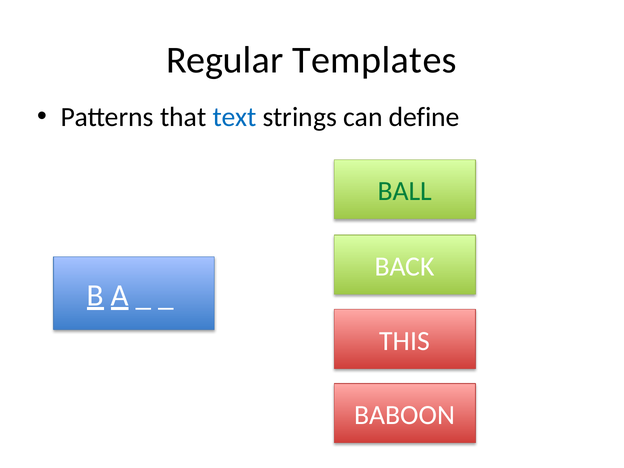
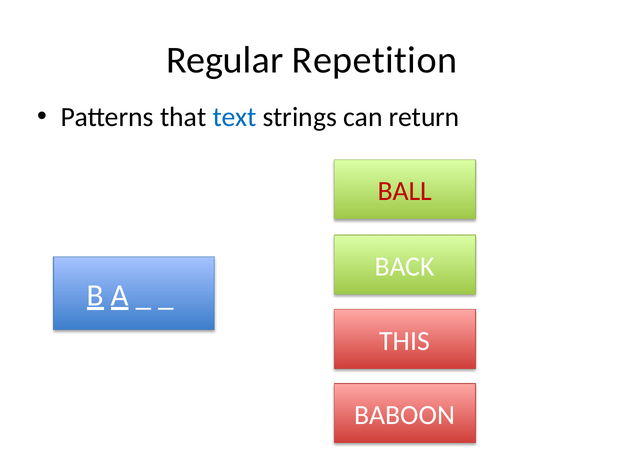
Templates: Templates -> Repetition
define: define -> return
BALL colour: green -> red
